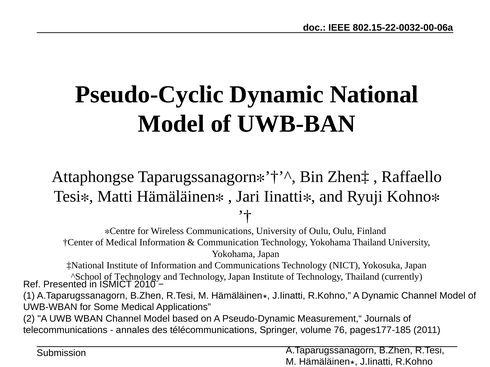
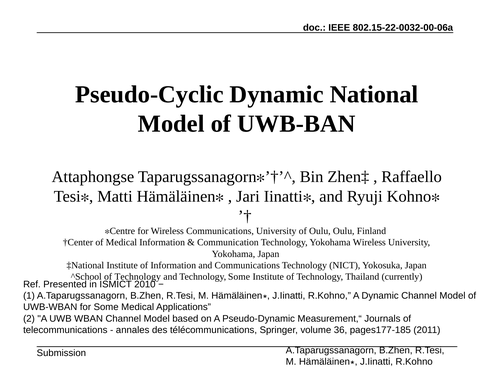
Yokohama Thailand: Thailand -> Wireless
Technology Japan: Japan -> Some
76: 76 -> 36
